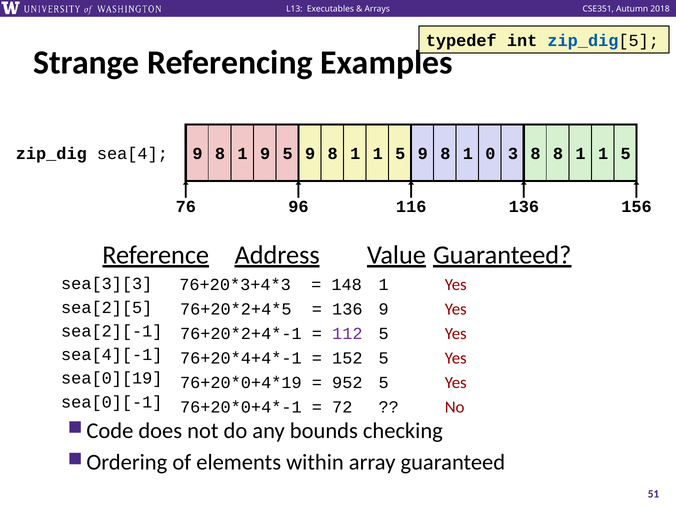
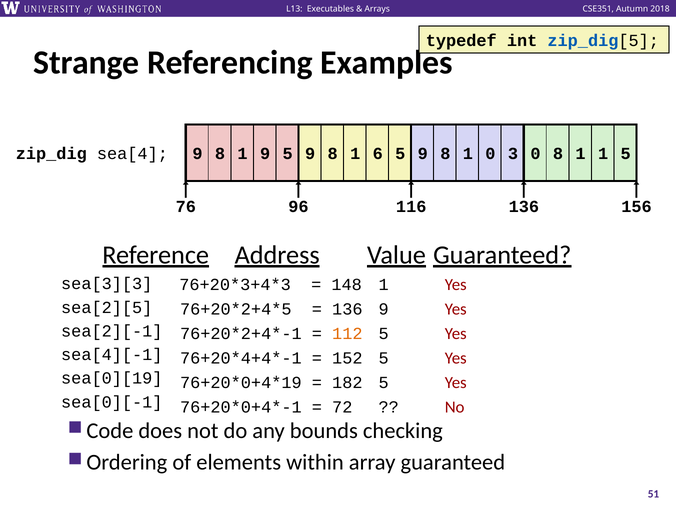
9 8 1 1: 1 -> 6
3 8: 8 -> 0
112 colour: purple -> orange
952: 952 -> 182
